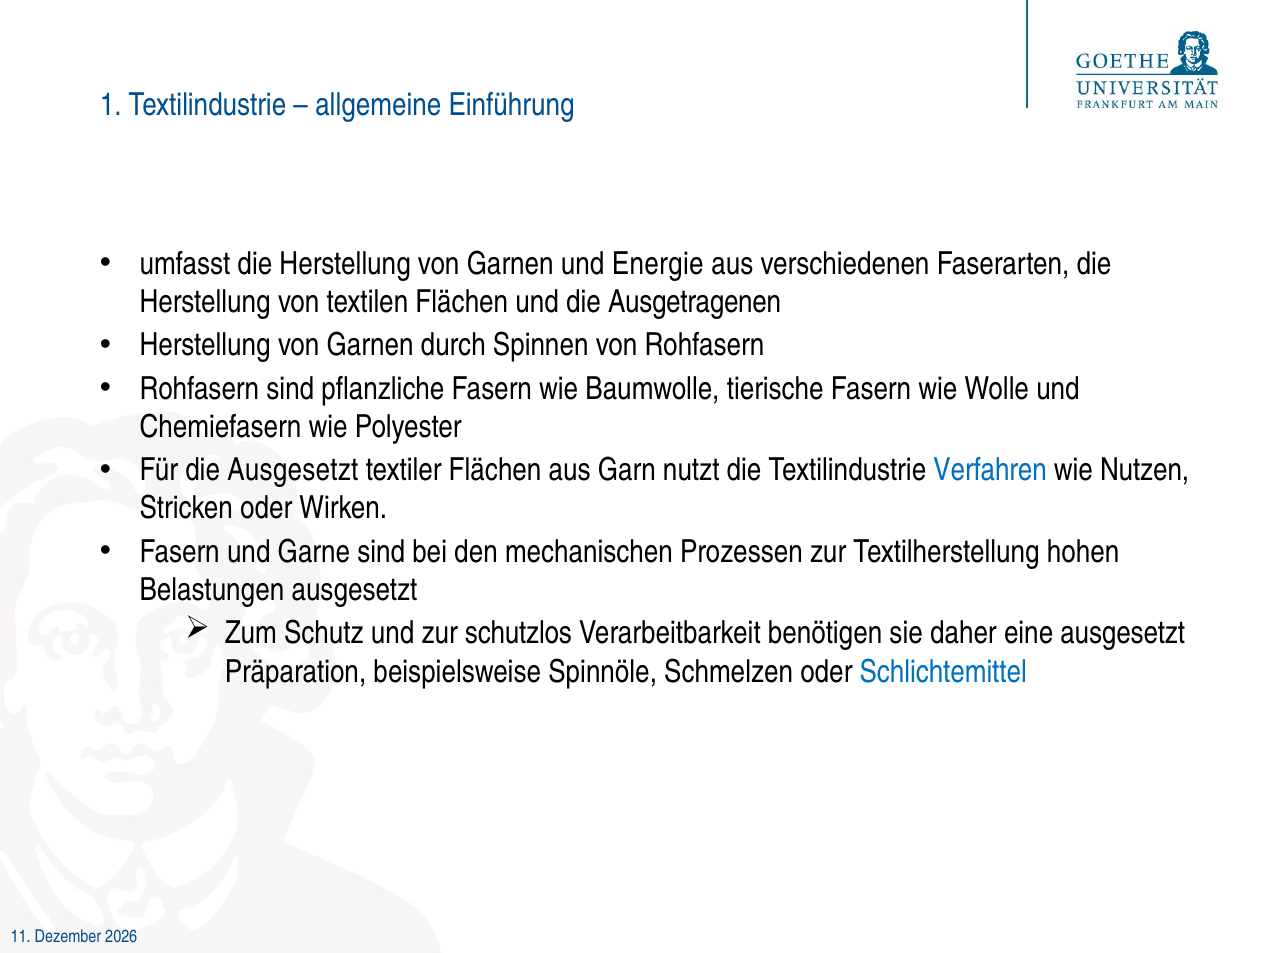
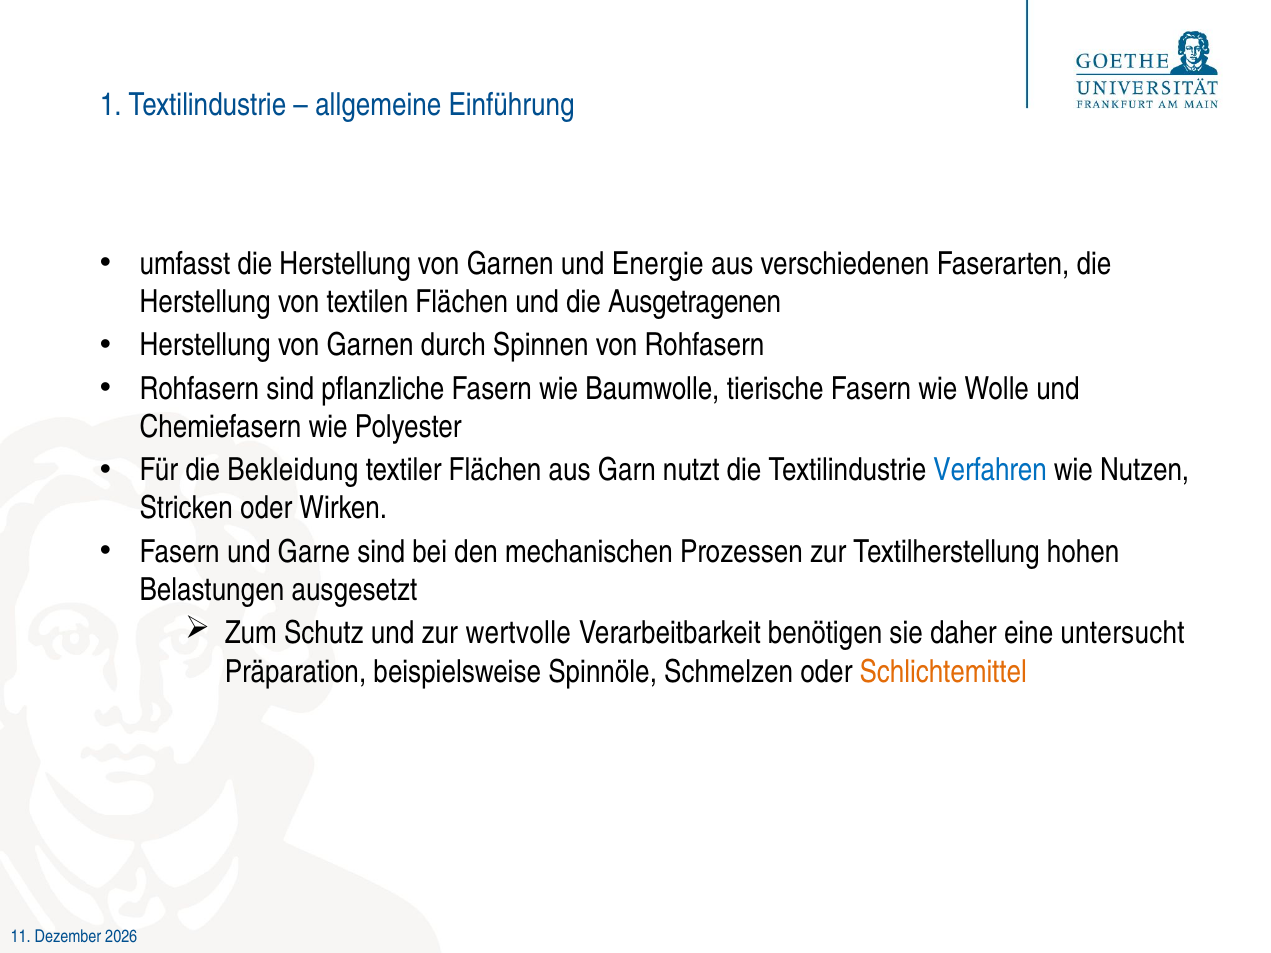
die Ausgesetzt: Ausgesetzt -> Bekleidung
schutzlos: schutzlos -> wertvolle
eine ausgesetzt: ausgesetzt -> untersucht
Schlichtemittel colour: blue -> orange
